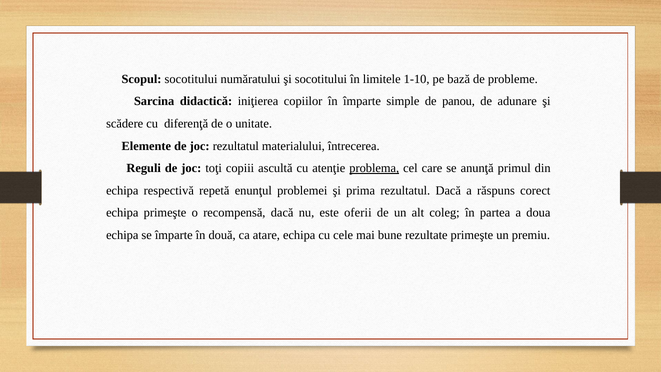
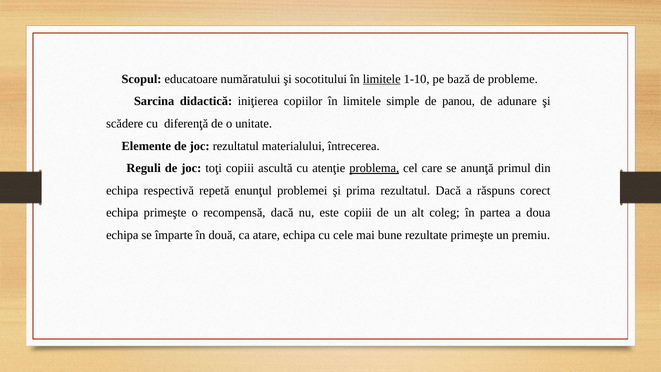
Scopul socotitului: socotitului -> educatoare
limitele at (382, 79) underline: none -> present
copiilor în împarte: împarte -> limitele
este oferii: oferii -> copiii
